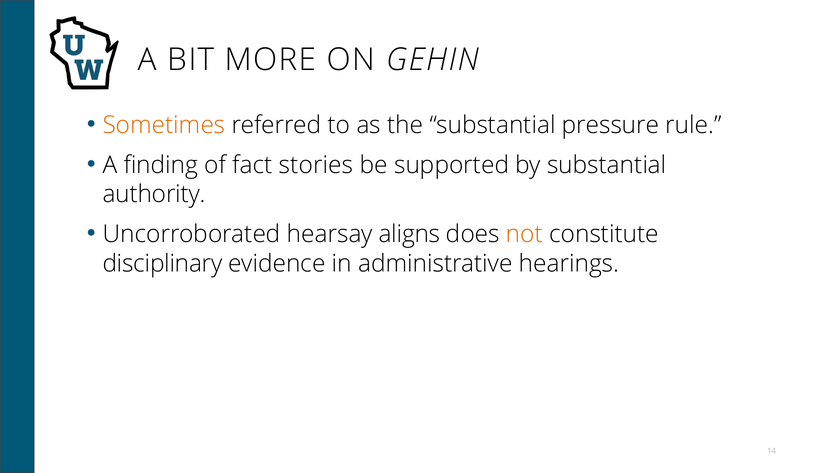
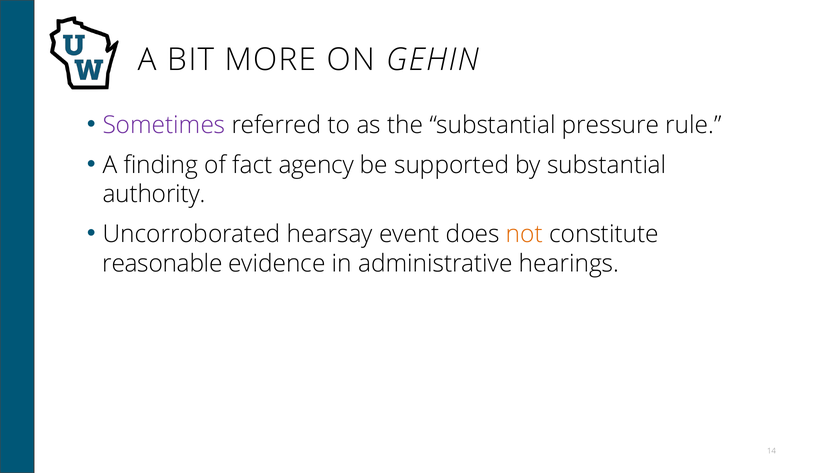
Sometimes colour: orange -> purple
stories: stories -> agency
aligns: aligns -> event
disciplinary: disciplinary -> reasonable
